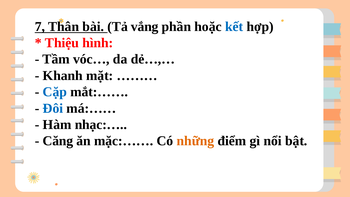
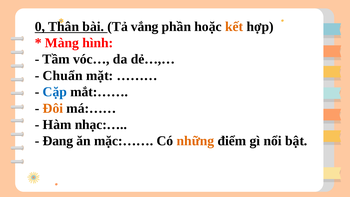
7: 7 -> 0
kết colour: blue -> orange
Thiệu: Thiệu -> Màng
Khanh: Khanh -> Chuẩn
Đôi colour: blue -> orange
Căng: Căng -> Đang
